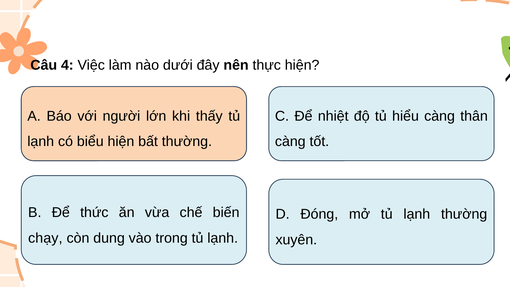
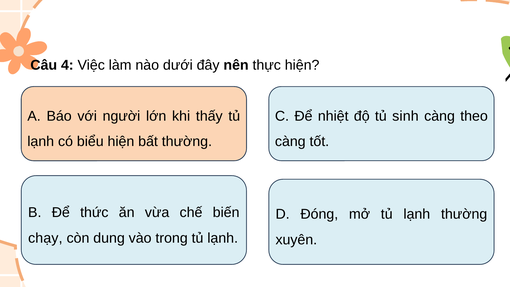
hiểu: hiểu -> sinh
thân: thân -> theo
